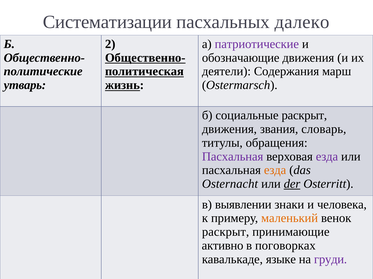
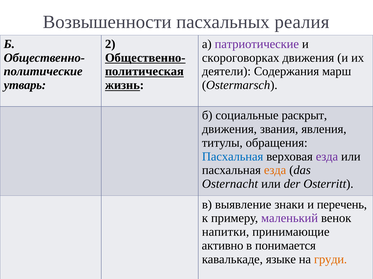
Систематизации: Систематизации -> Возвышенности
далеко: далеко -> реалия
обозначающие: обозначающие -> скороговорках
словарь: словарь -> явления
Пасхальная at (233, 157) colour: purple -> blue
der underline: present -> none
выявлении: выявлении -> выявление
человека: человека -> перечень
маленький colour: orange -> purple
раскрыт at (226, 232): раскрыт -> напитки
поговорках: поговорках -> понимается
груди colour: purple -> orange
